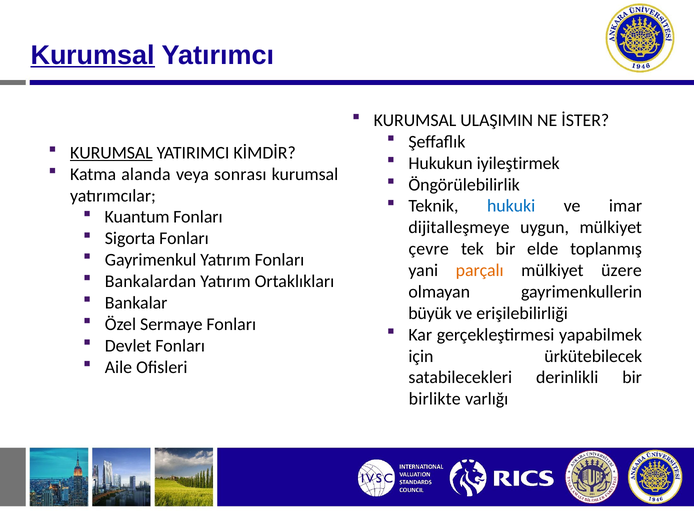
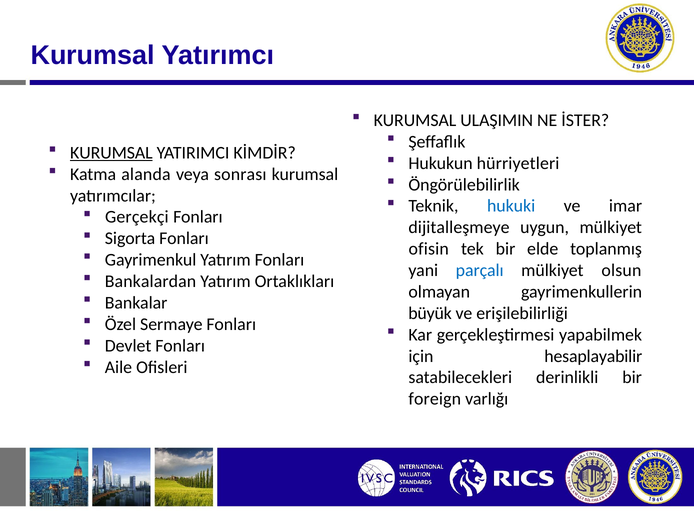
Kurumsal at (93, 55) underline: present -> none
iyileştirmek: iyileştirmek -> hürriyetleri
Kuantum: Kuantum -> Gerçekçi
çevre: çevre -> ofisin
parçalı colour: orange -> blue
üzere: üzere -> olsun
ürkütebilecek: ürkütebilecek -> hesaplayabilir
birlikte: birlikte -> foreign
